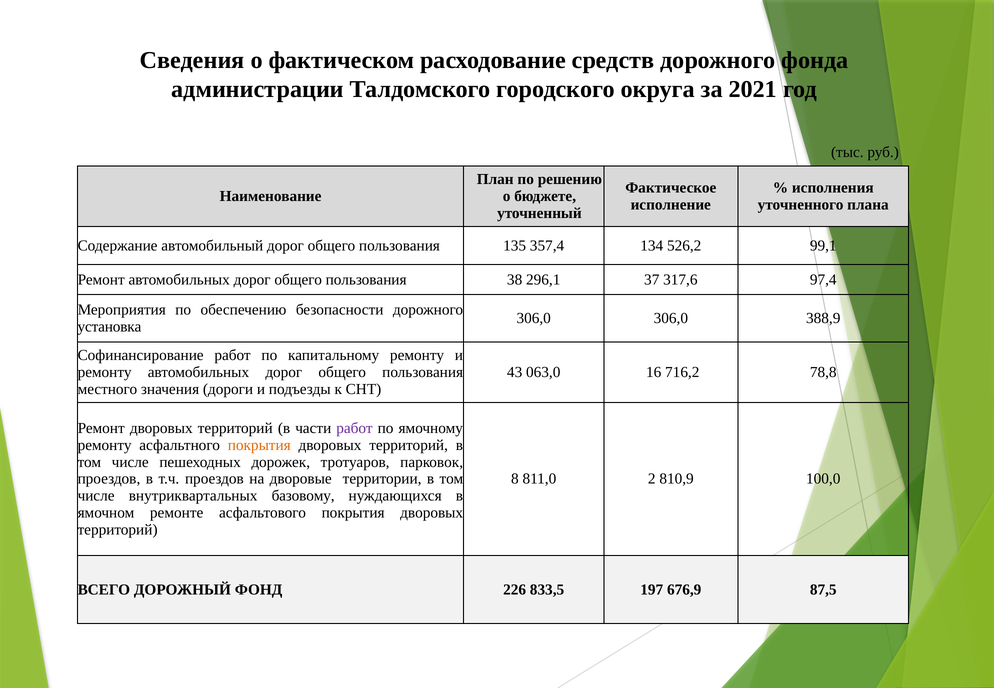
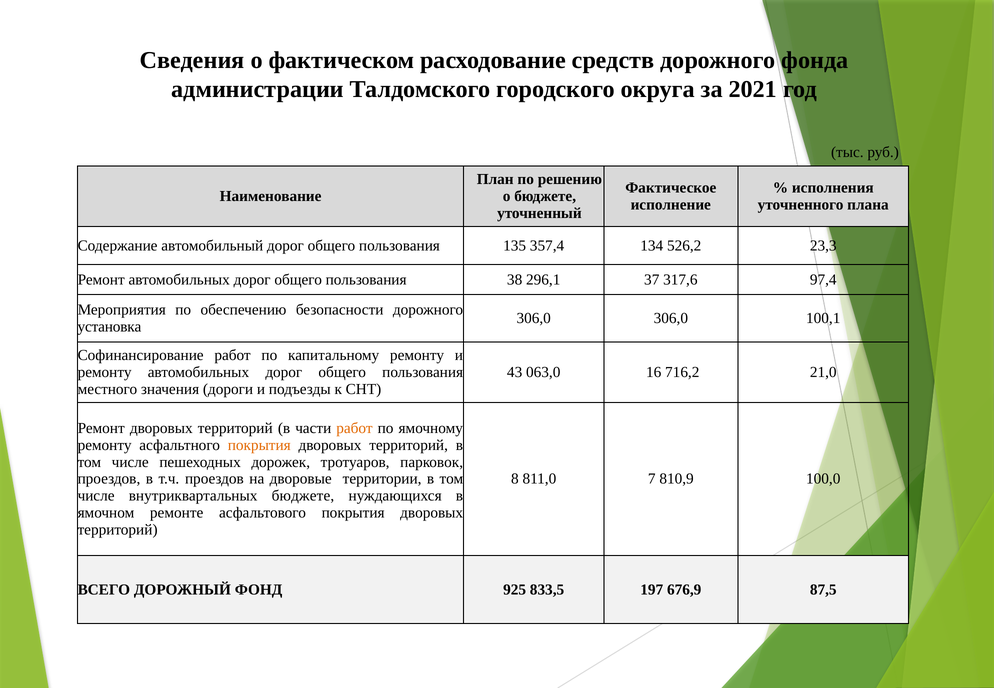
99,1: 99,1 -> 23,3
388,9: 388,9 -> 100,1
78,8: 78,8 -> 21,0
работ at (355, 428) colour: purple -> orange
2: 2 -> 7
внутриквартальных базовому: базовому -> бюджете
226: 226 -> 925
